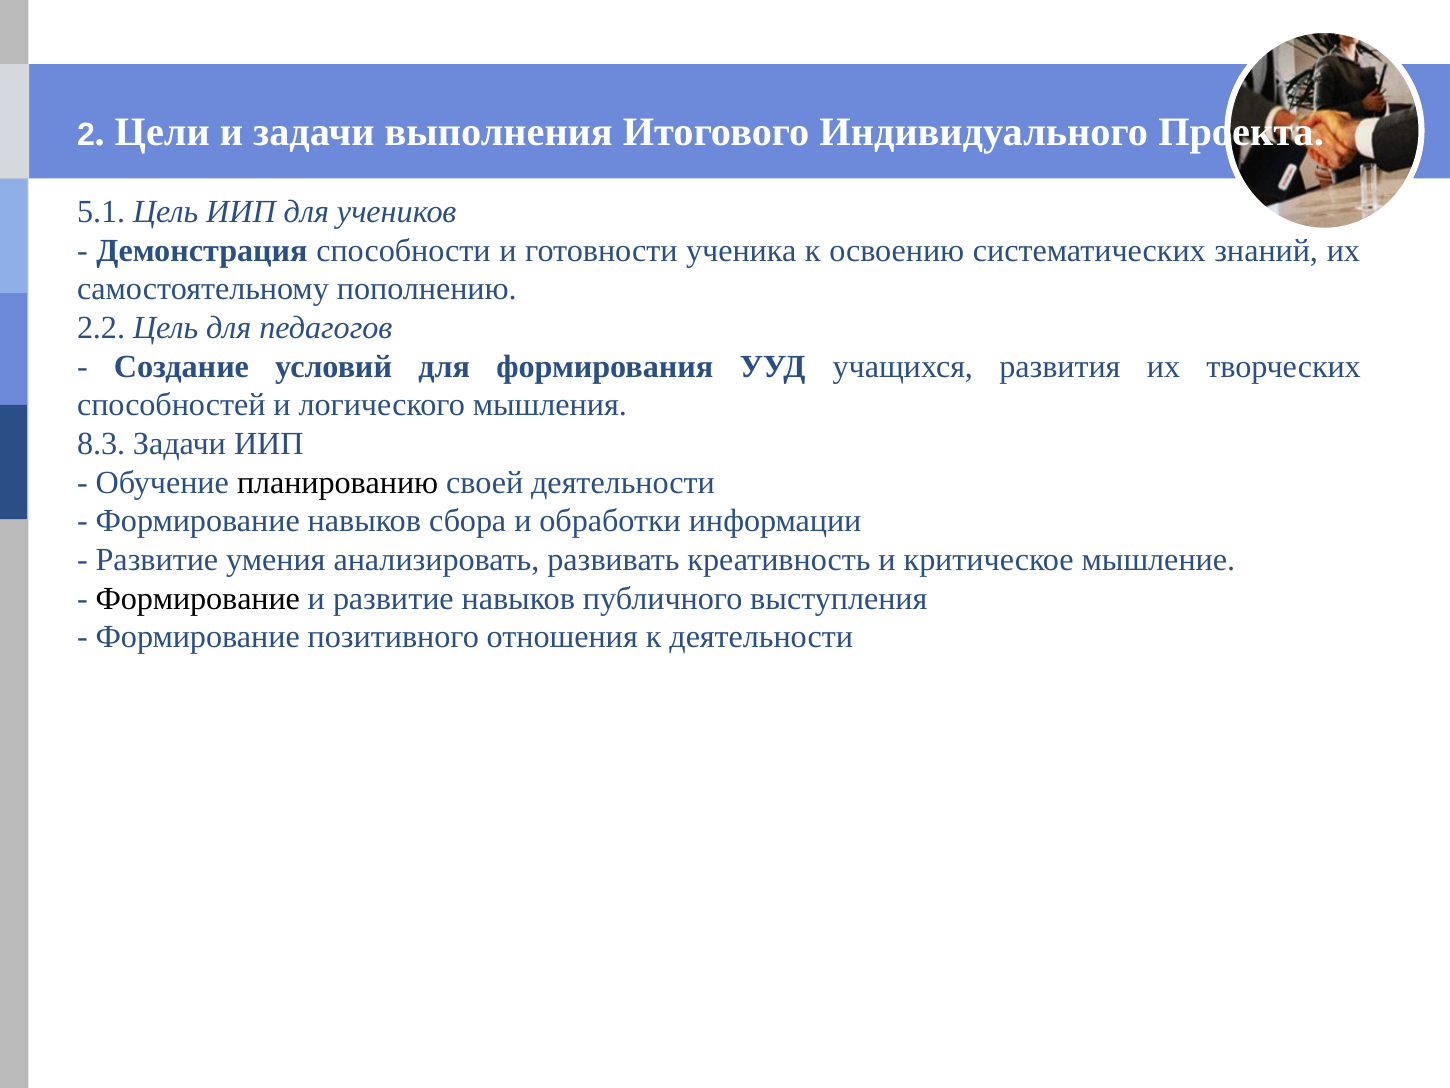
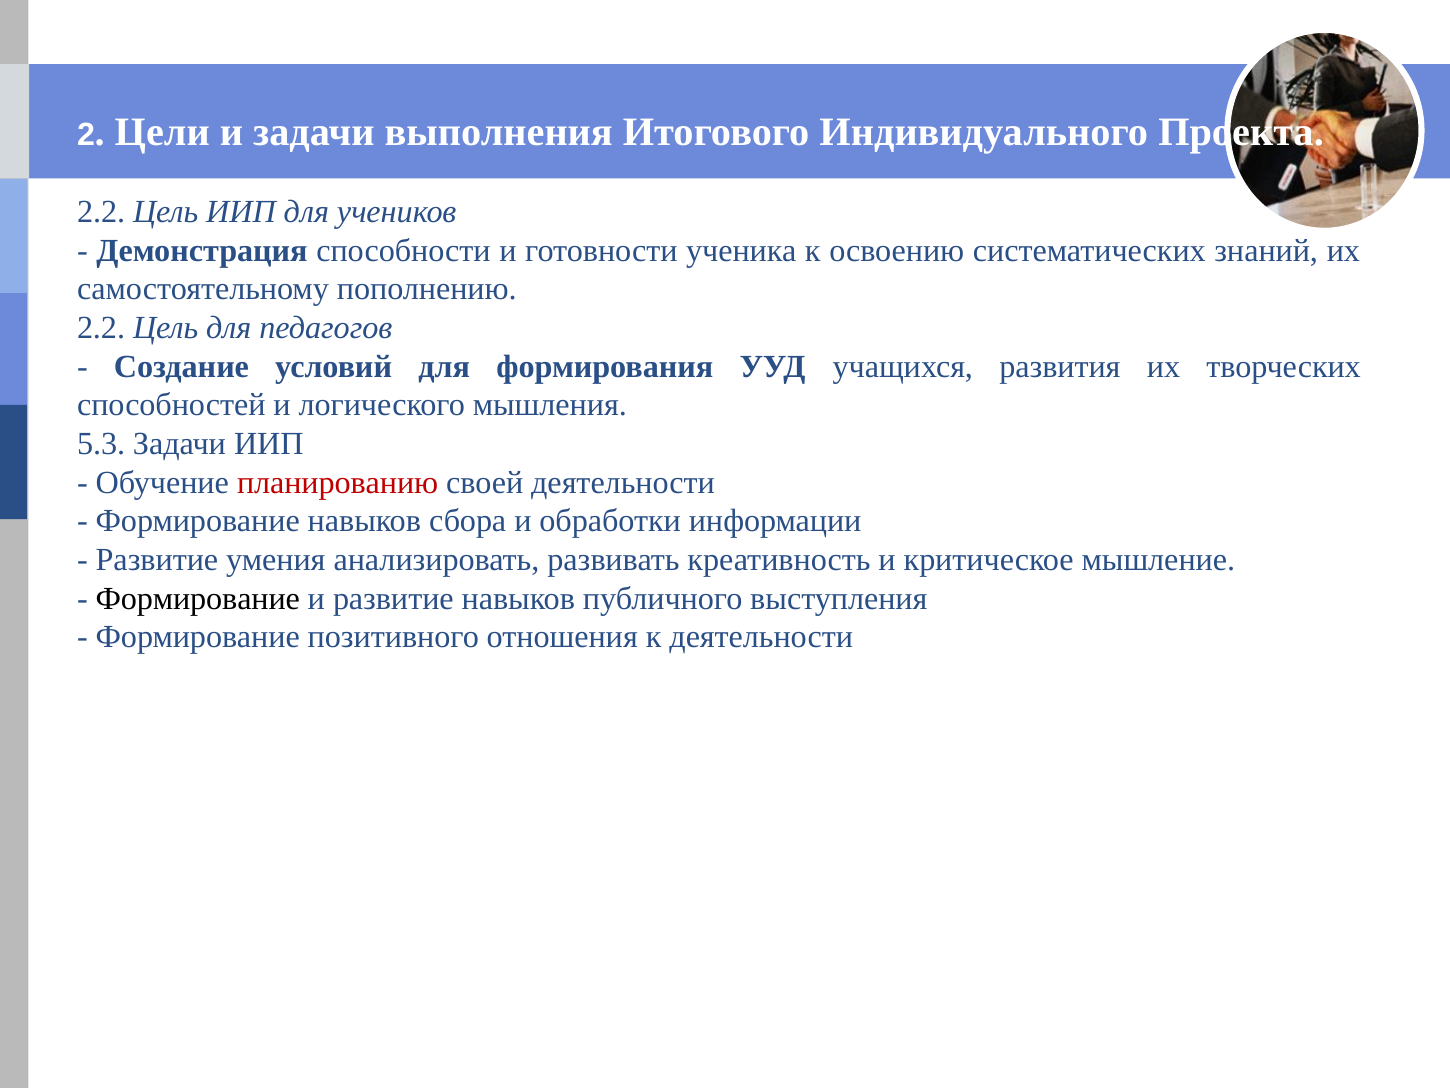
5.1 at (101, 212): 5.1 -> 2.2
8.3: 8.3 -> 5.3
планированию colour: black -> red
